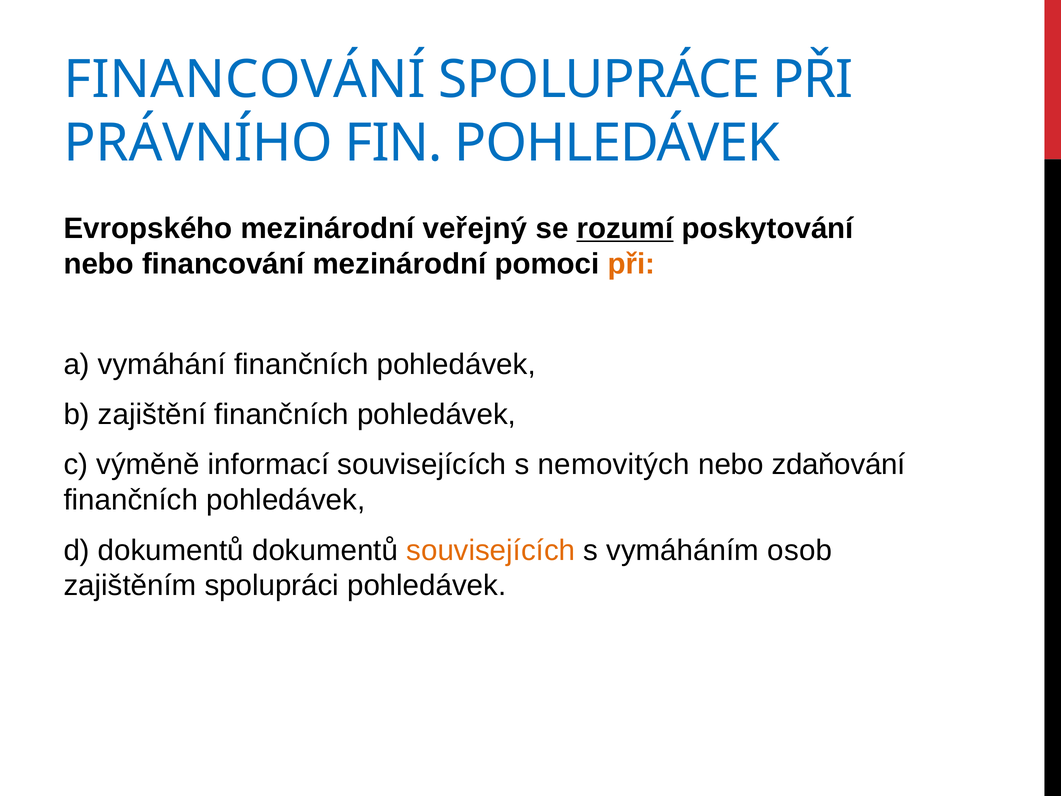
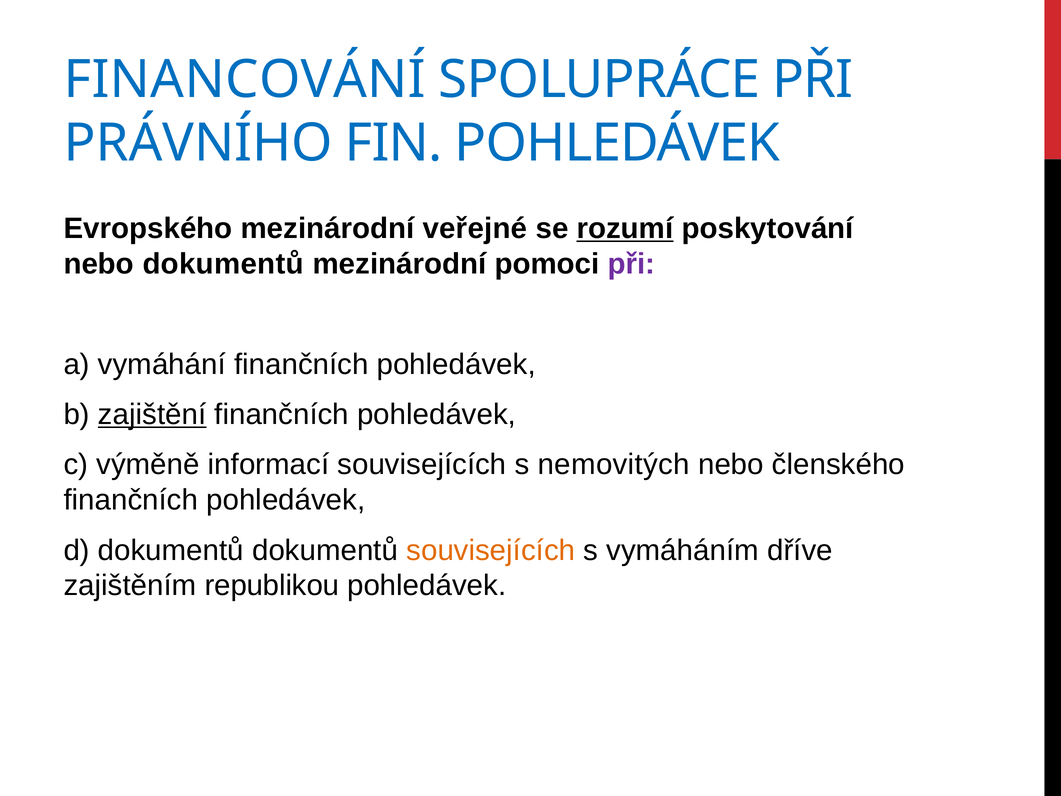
veřejný: veřejný -> veřejné
nebo financování: financování -> dokumentů
při at (631, 264) colour: orange -> purple
zajištění underline: none -> present
zdaňování: zdaňování -> členského
osob: osob -> dříve
spolupráci: spolupráci -> republikou
